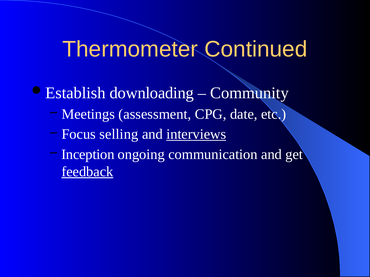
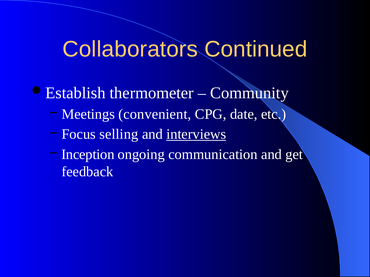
Thermometer: Thermometer -> Collaborators
downloading: downloading -> thermometer
assessment: assessment -> convenient
feedback underline: present -> none
